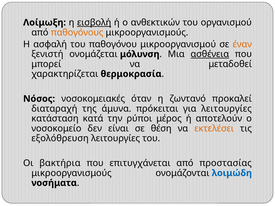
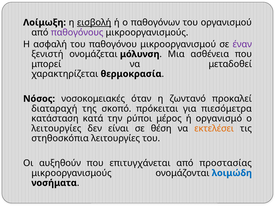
ανθεκτικών: ανθεκτικών -> παθογόνων
παθογόνους colour: orange -> purple
έναν colour: orange -> purple
ασθένεια underline: present -> none
άμυνα: άμυνα -> σκοπό
για λειτουργίες: λειτουργίες -> πιεσόμετρα
αποτελούν: αποτελούν -> οργανισμό
νοσοκομείο at (56, 129): νοσοκομείο -> λειτουργίες
εξολόθρευση: εξολόθρευση -> στηθοσκόπια
βακτήρια: βακτήρια -> αυξηθούν
